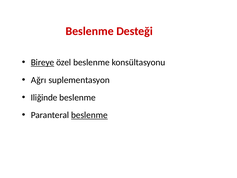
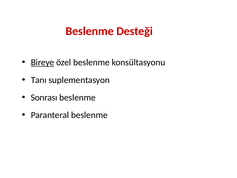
Ağrı: Ağrı -> Tanı
Iliğinde: Iliğinde -> Sonrası
beslenme at (89, 115) underline: present -> none
